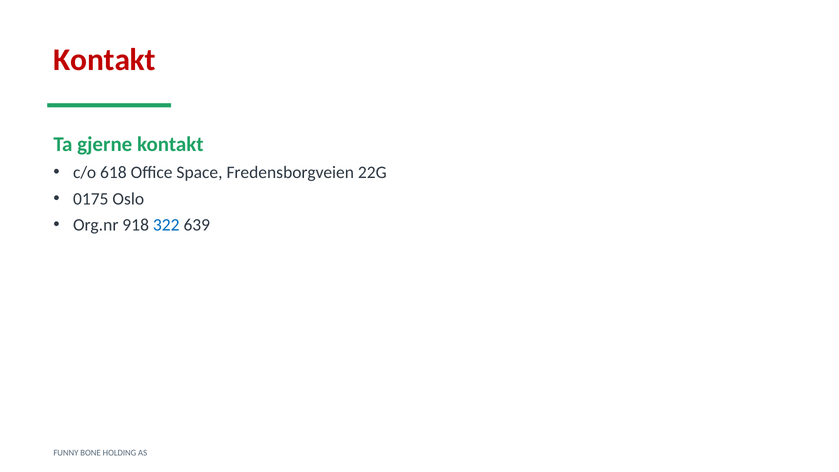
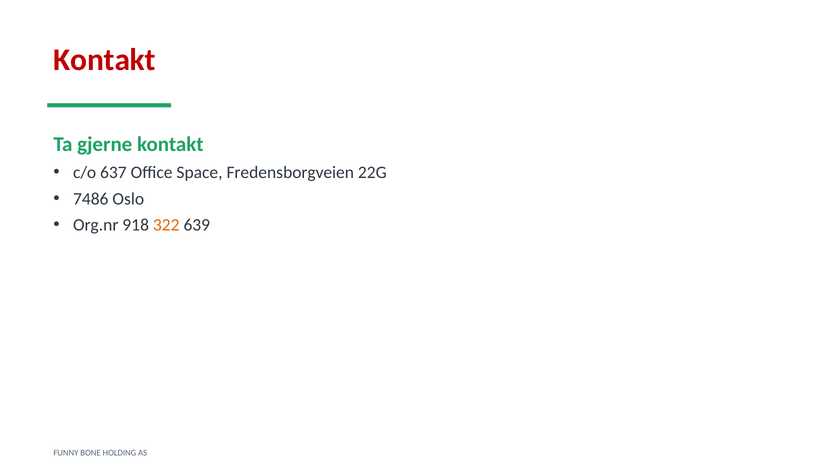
618: 618 -> 637
0175: 0175 -> 7486
322 colour: blue -> orange
